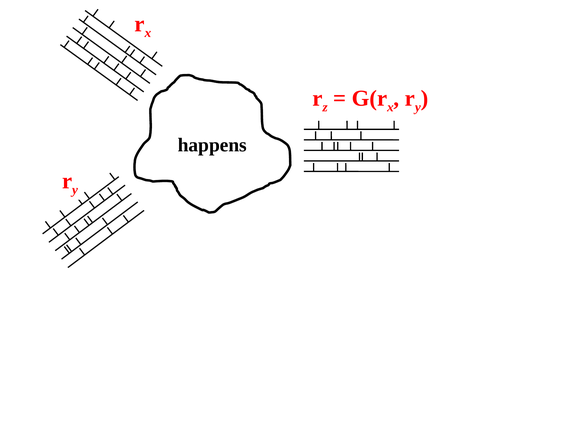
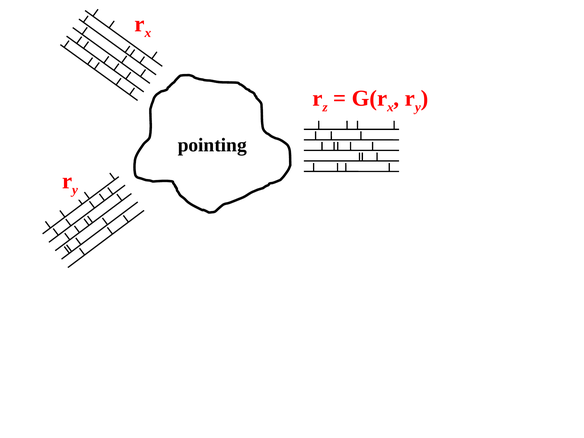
happens: happens -> pointing
